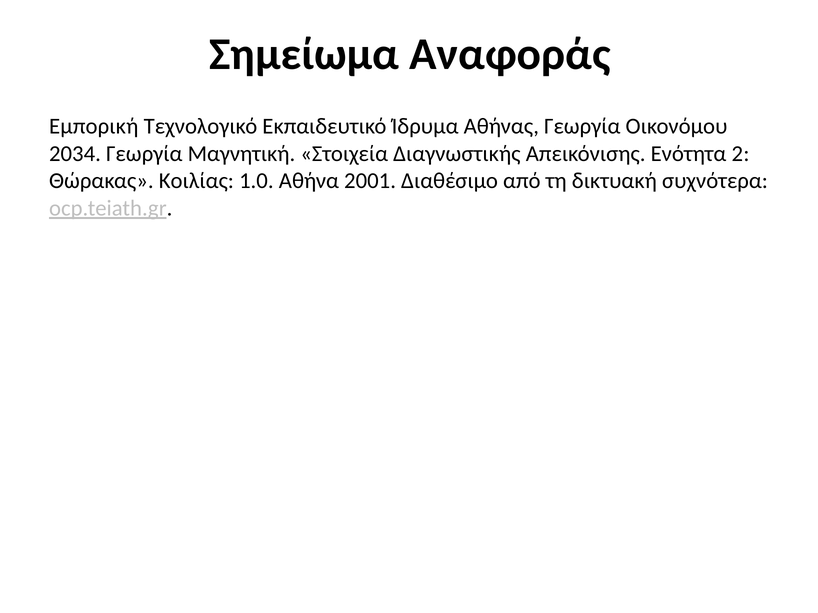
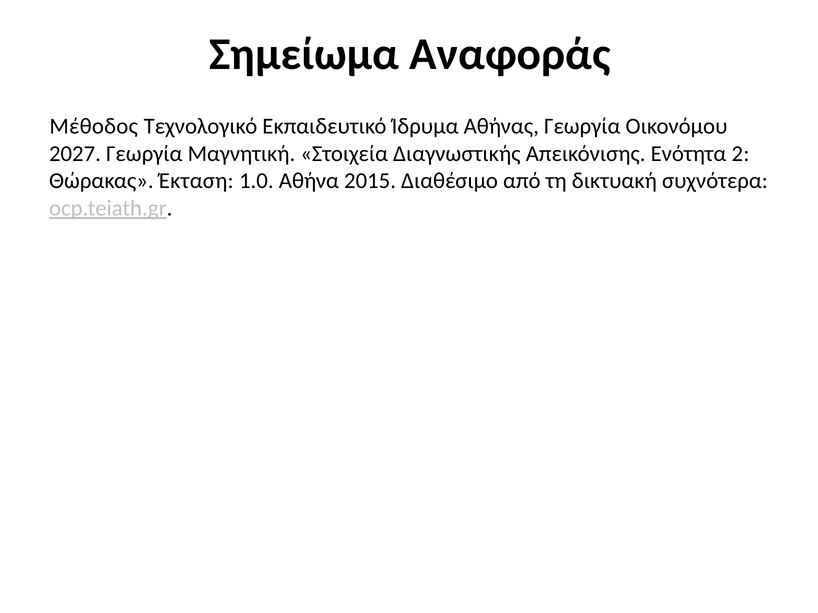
Εμπορική: Εμπορική -> Μέθοδος
2034: 2034 -> 2027
Κοιλίας: Κοιλίας -> Έκταση
2001: 2001 -> 2015
